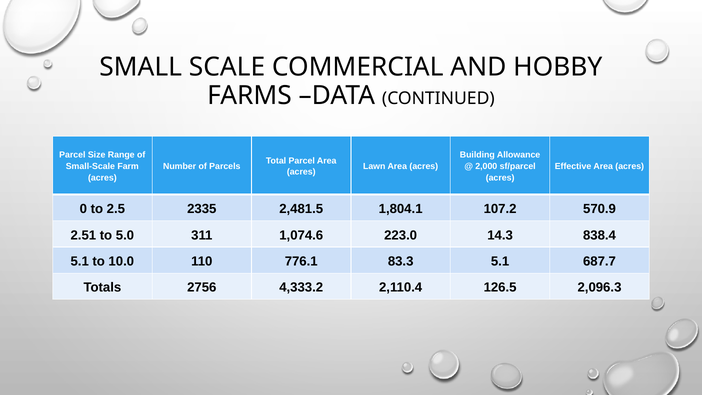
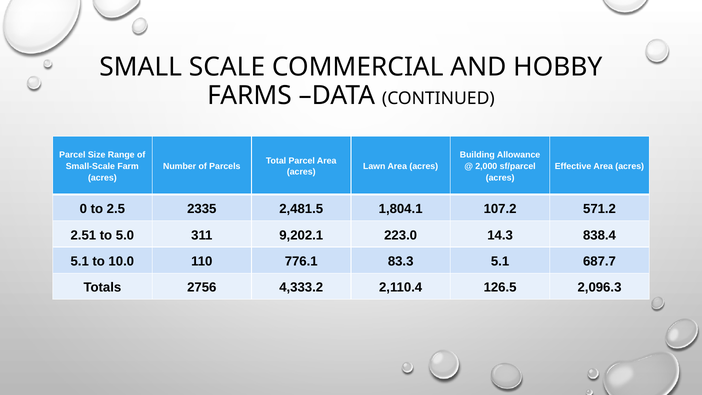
570.9: 570.9 -> 571.2
1,074.6: 1,074.6 -> 9,202.1
